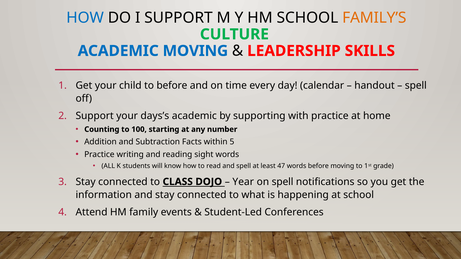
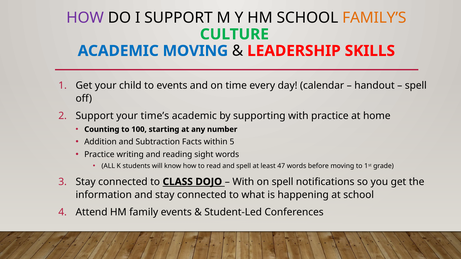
HOW at (85, 18) colour: blue -> purple
to before: before -> events
days’s: days’s -> time’s
Year at (243, 182): Year -> With
